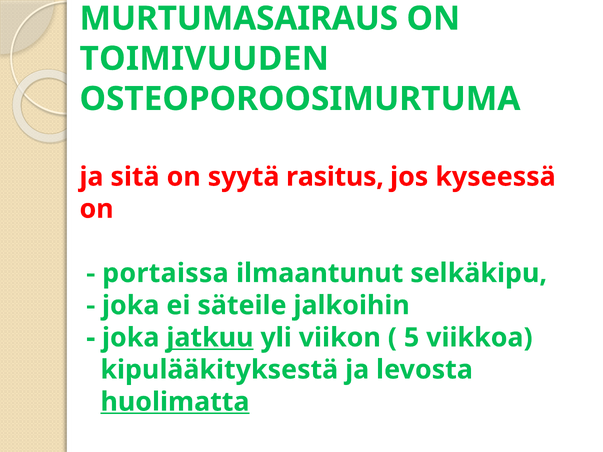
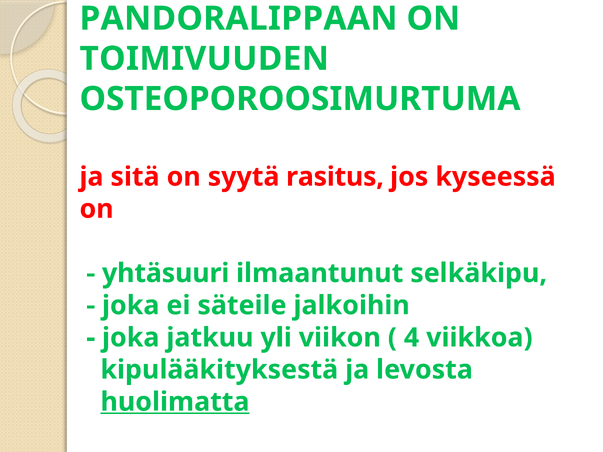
MURTUMASAIRAUS: MURTUMASAIRAUS -> PANDORALIPPAAN
portaissa: portaissa -> yhtäsuuri
jatkuu underline: present -> none
5: 5 -> 4
